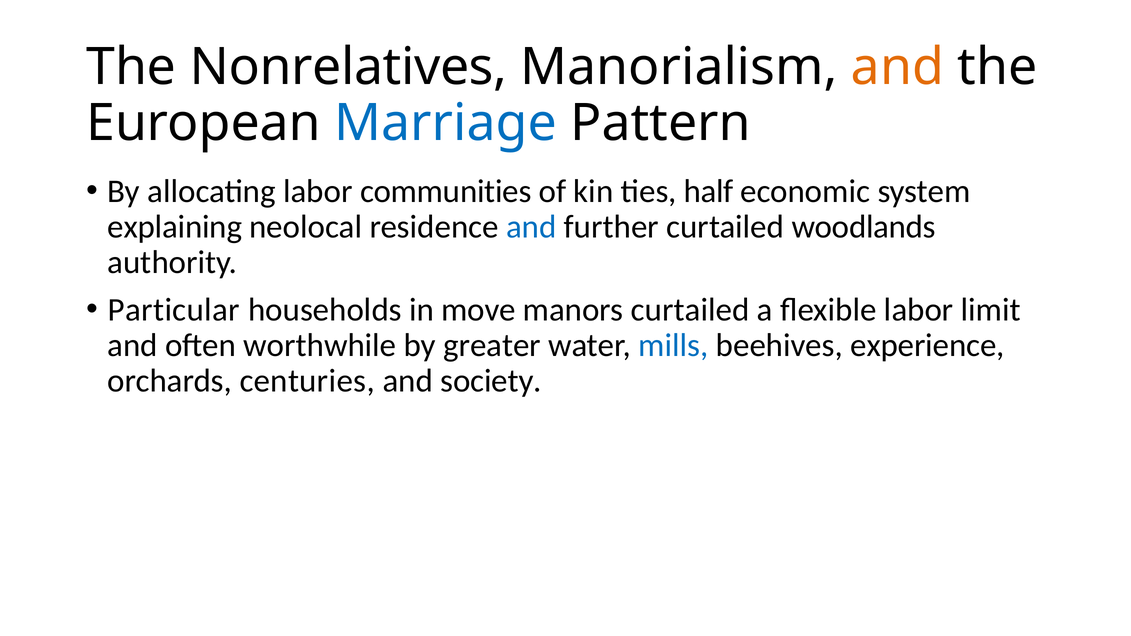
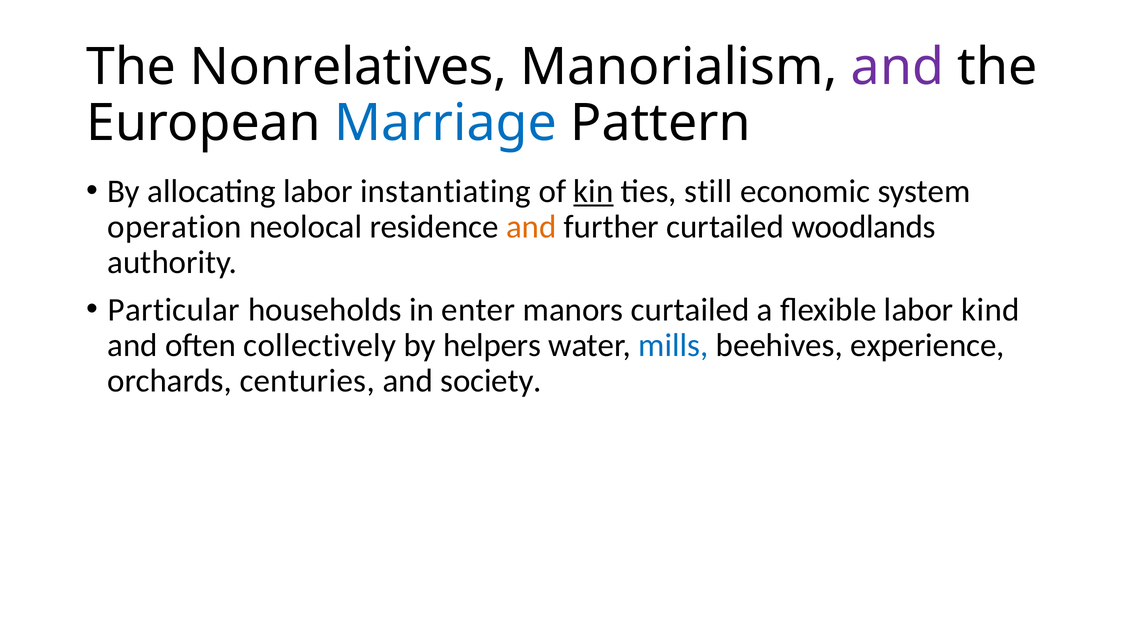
and at (897, 67) colour: orange -> purple
communities: communities -> instantiating
kin underline: none -> present
half: half -> still
explaining: explaining -> operation
and at (531, 227) colour: blue -> orange
move: move -> enter
limit: limit -> kind
worthwhile: worthwhile -> collectively
greater: greater -> helpers
